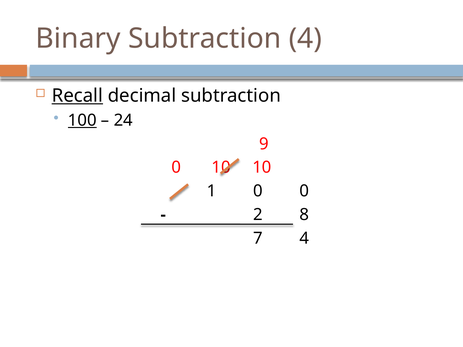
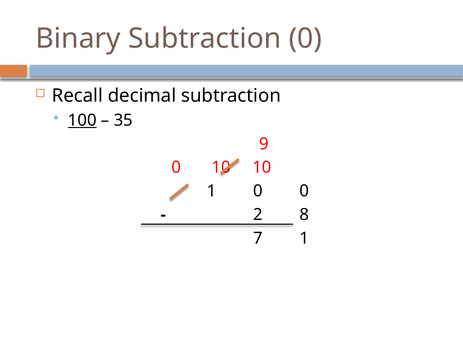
Subtraction 4: 4 -> 0
Recall underline: present -> none
24: 24 -> 35
7 4: 4 -> 1
